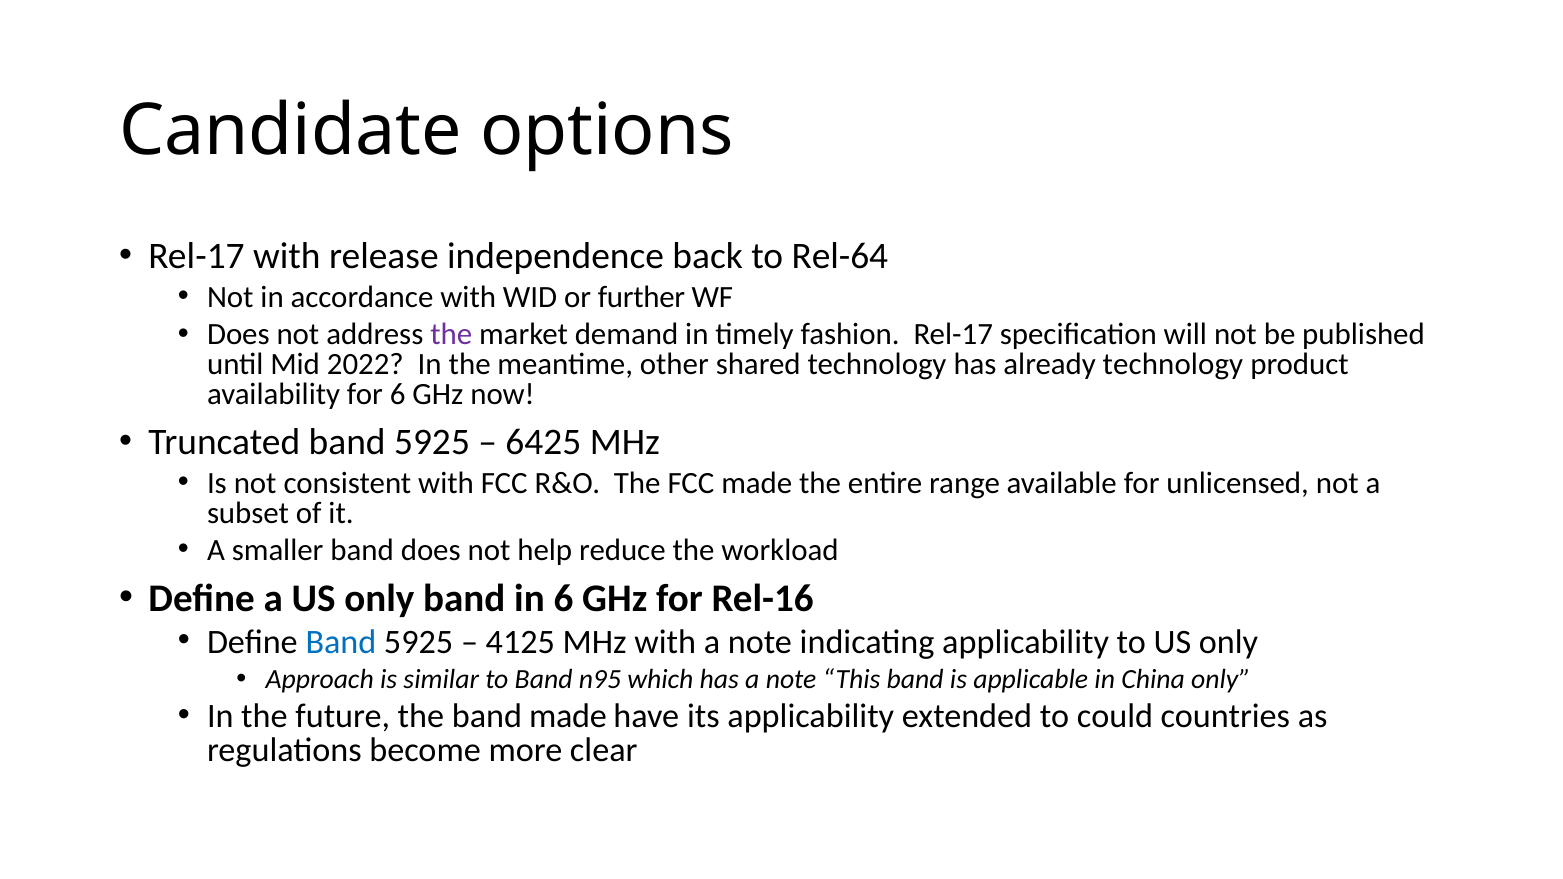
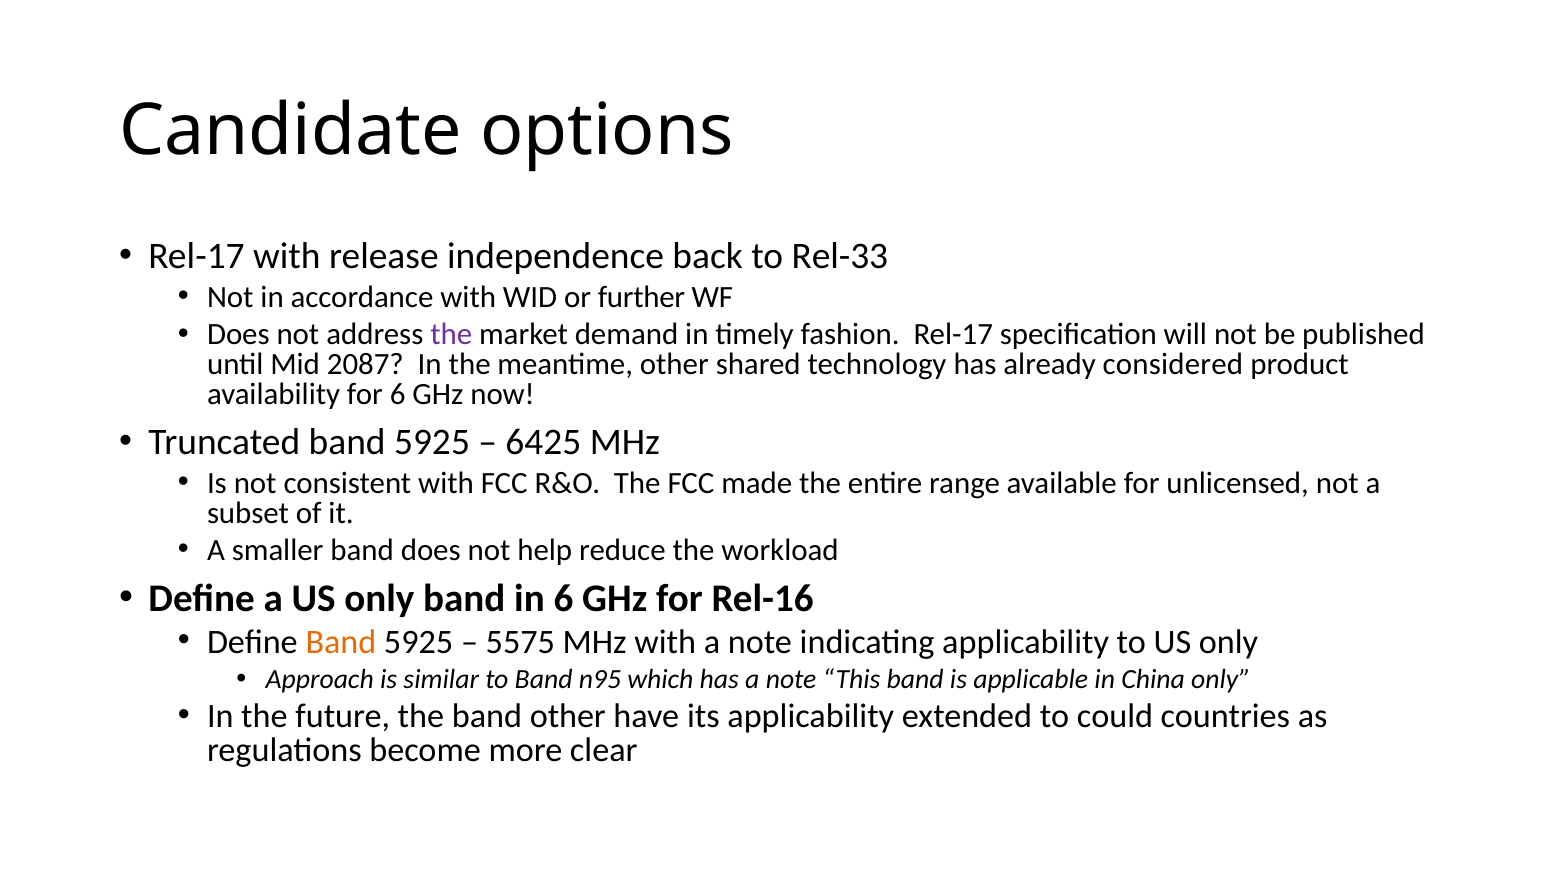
Rel-64: Rel-64 -> Rel-33
2022: 2022 -> 2087
already technology: technology -> considered
Band at (341, 642) colour: blue -> orange
4125: 4125 -> 5575
band made: made -> other
